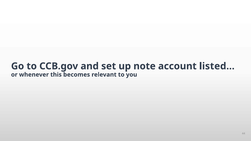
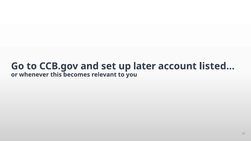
note: note -> later
